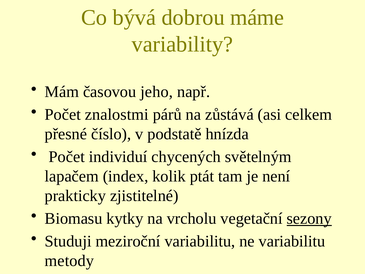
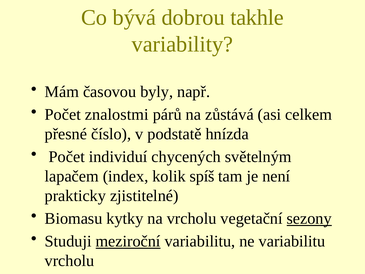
máme: máme -> takhle
jeho: jeho -> byly
ptát: ptát -> spíš
meziroční underline: none -> present
metody at (69, 261): metody -> vrcholu
